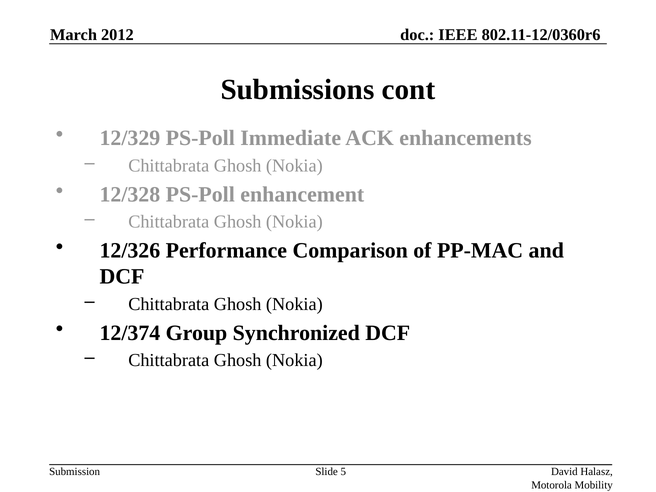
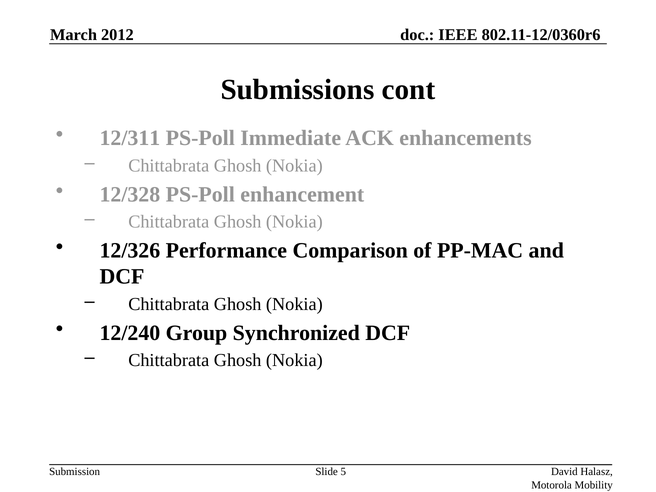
12/329: 12/329 -> 12/311
12/374: 12/374 -> 12/240
